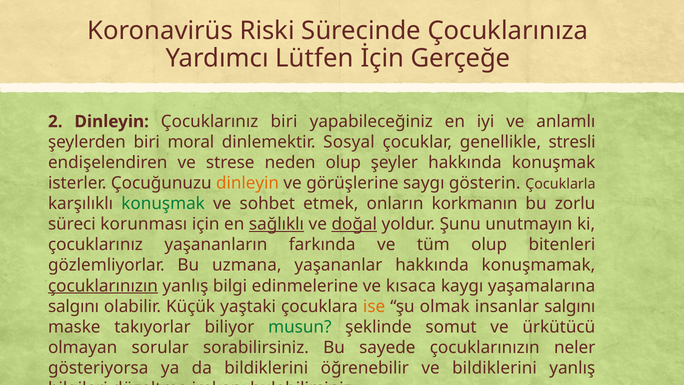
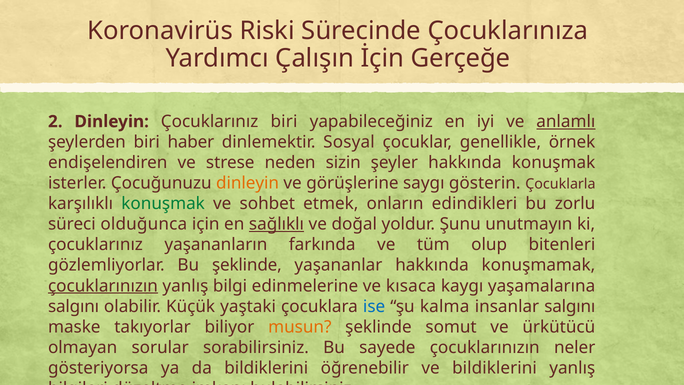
Lütfen: Lütfen -> Çalışın
anlamlı underline: none -> present
moral: moral -> haber
stresli: stresli -> örnek
neden olup: olup -> sizin
korkmanın: korkmanın -> edindikleri
korunması: korunması -> olduğunca
doğal underline: present -> none
Bu uzmana: uzmana -> şeklinde
ise colour: orange -> blue
olmak: olmak -> kalma
musun colour: green -> orange
